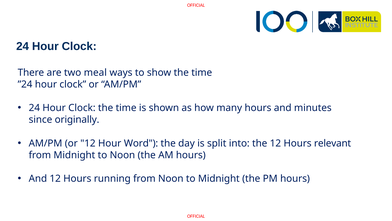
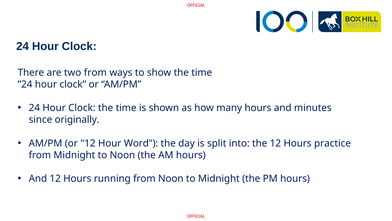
two meal: meal -> from
relevant: relevant -> practice
